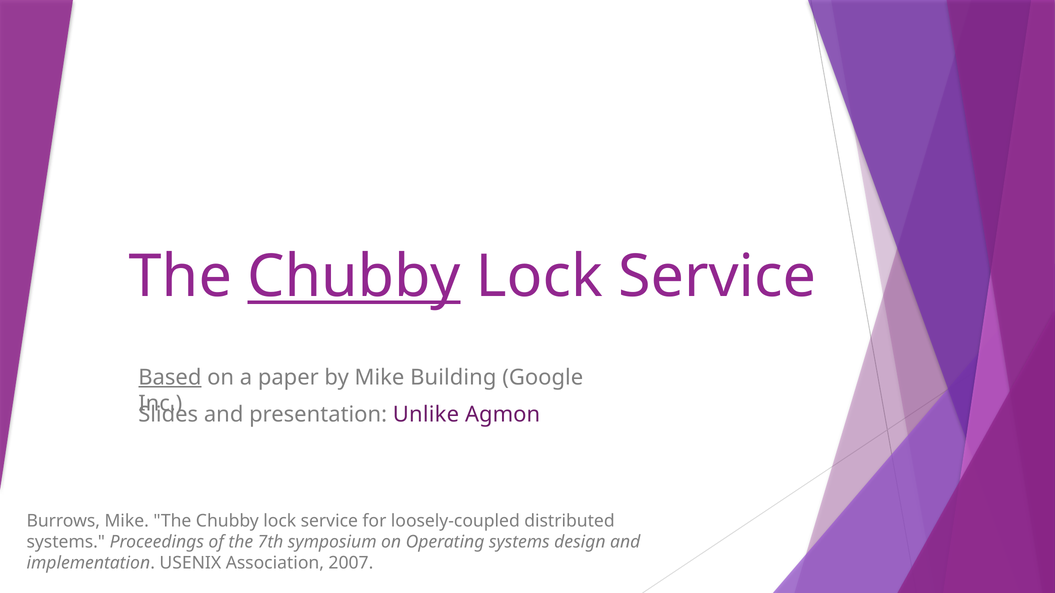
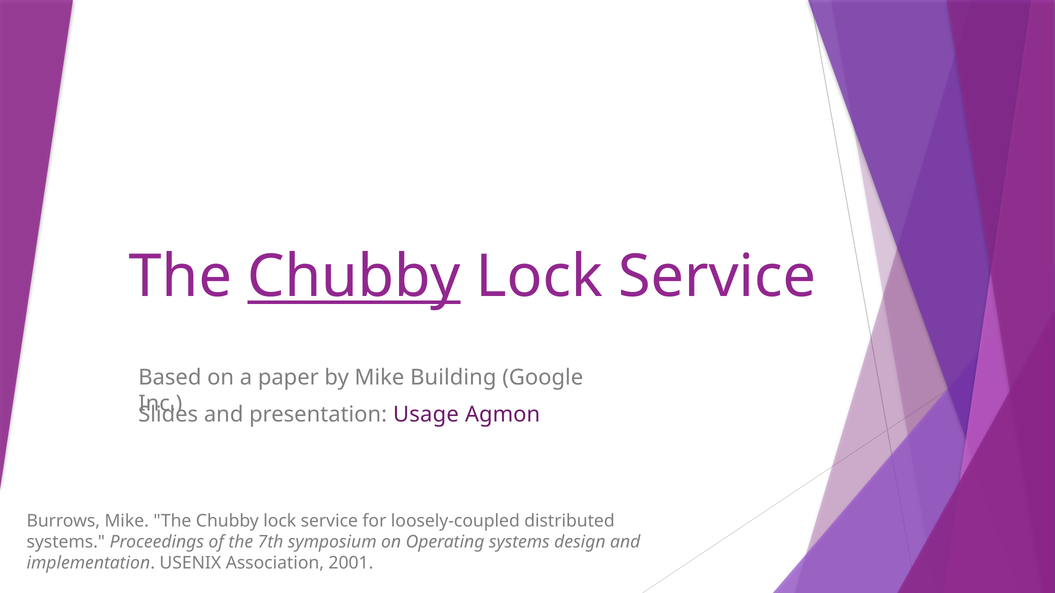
Based underline: present -> none
Unlike: Unlike -> Usage
2007: 2007 -> 2001
